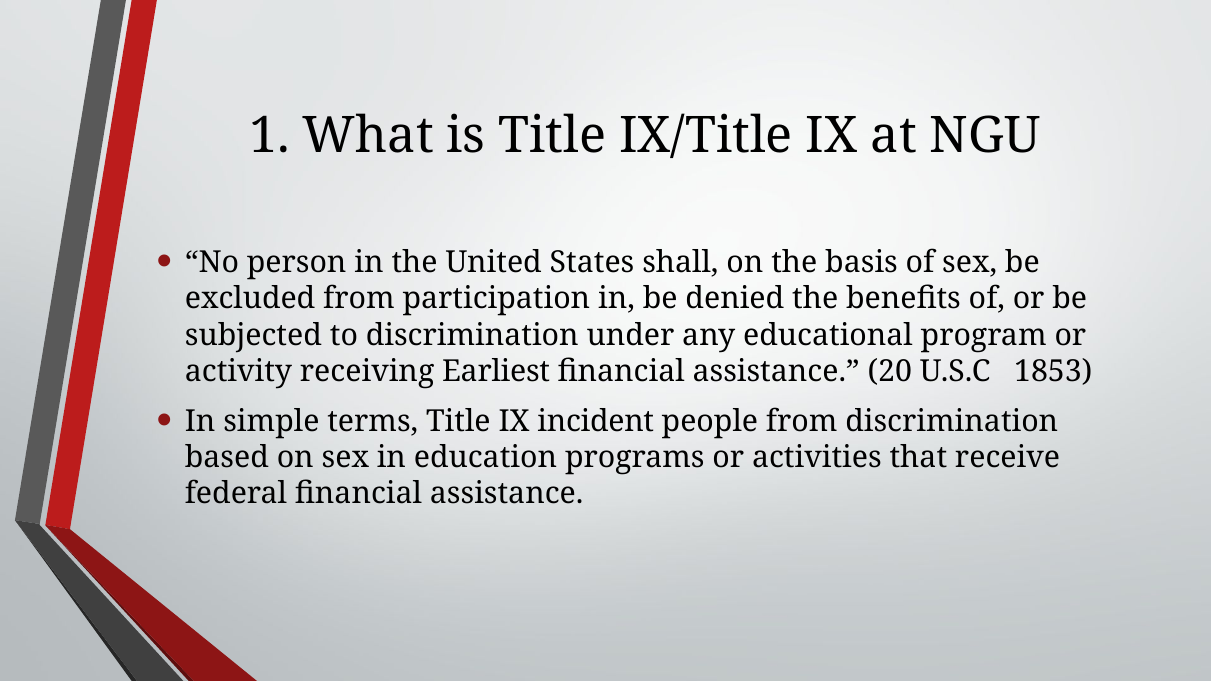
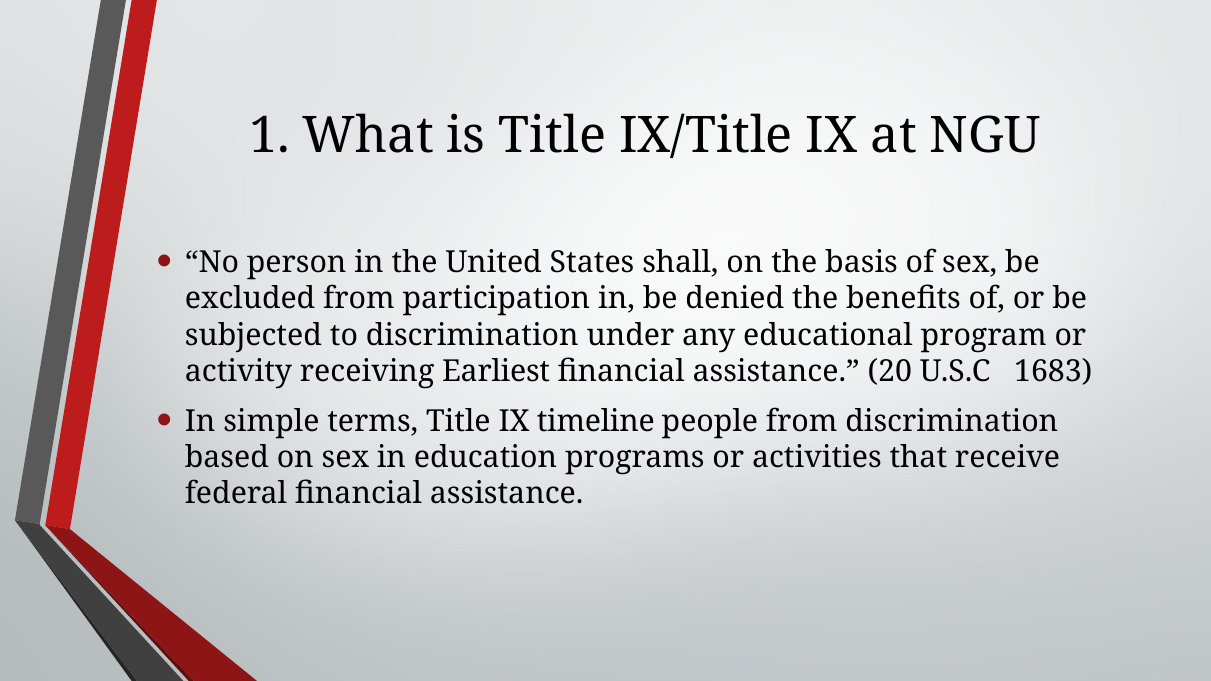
1853: 1853 -> 1683
incident: incident -> timeline
